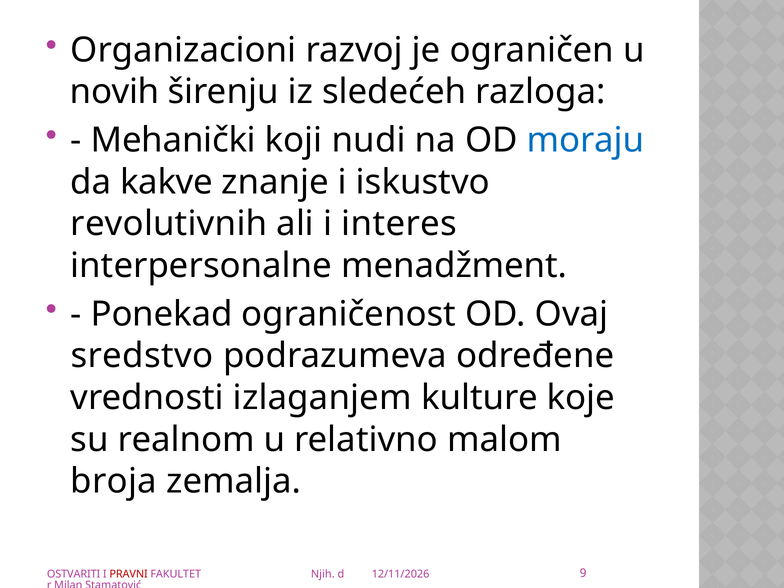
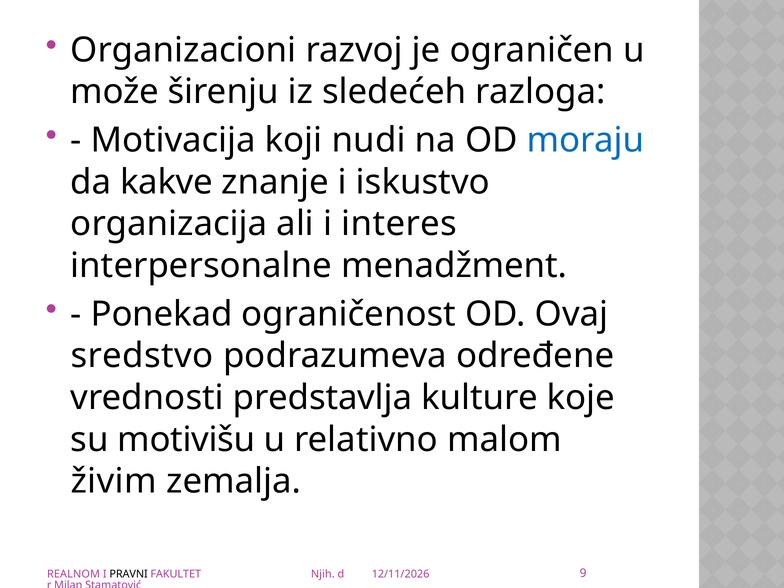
novih: novih -> može
Mehanički: Mehanički -> Motivacija
revolutivnih: revolutivnih -> organizacija
izlaganjem: izlaganjem -> predstavlja
realnom: realnom -> motivišu
broja: broja -> živim
OSTVARITI: OSTVARITI -> REALNOM
PRAVNI colour: red -> black
